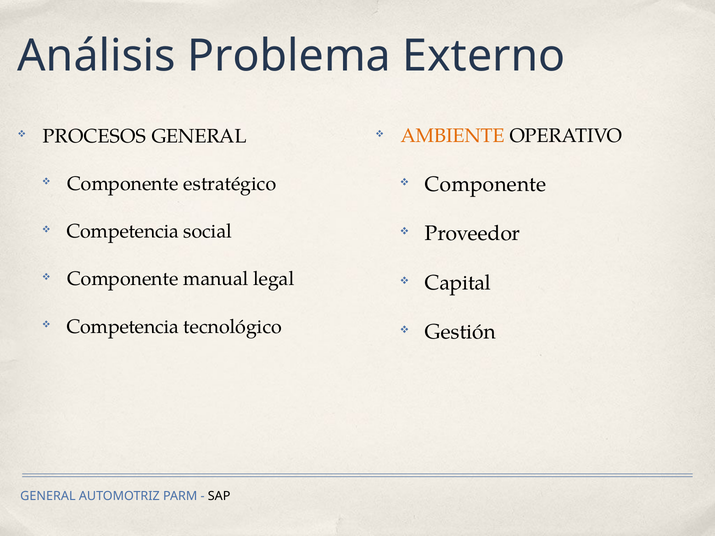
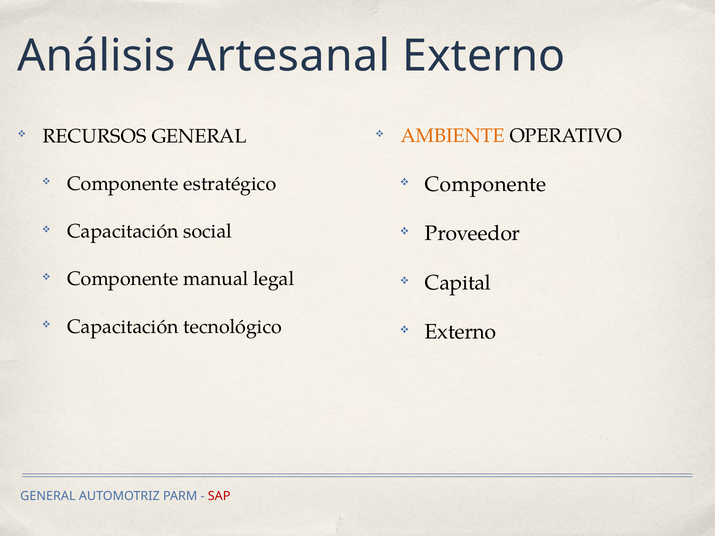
Problema: Problema -> Artesanal
PROCESOS: PROCESOS -> RECURSOS
Competencia at (123, 231): Competencia -> Capacitación
Competencia at (123, 327): Competencia -> Capacitación
Gestión at (460, 332): Gestión -> Externo
SAP colour: black -> red
